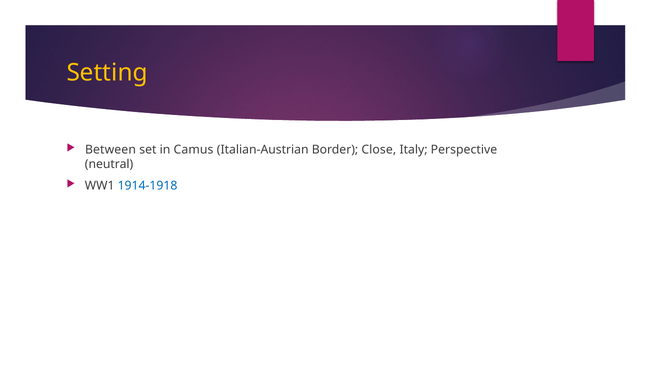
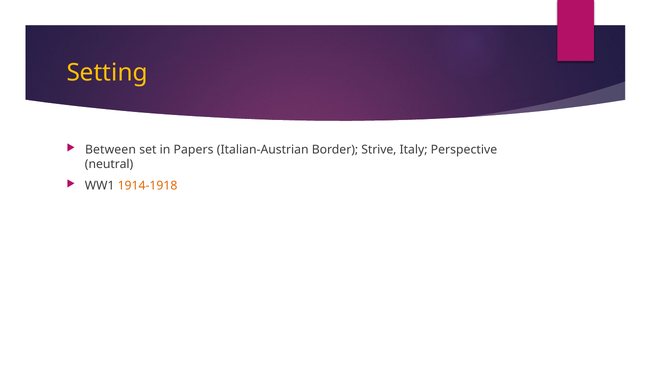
Camus: Camus -> Papers
Close: Close -> Strive
1914-1918 colour: blue -> orange
